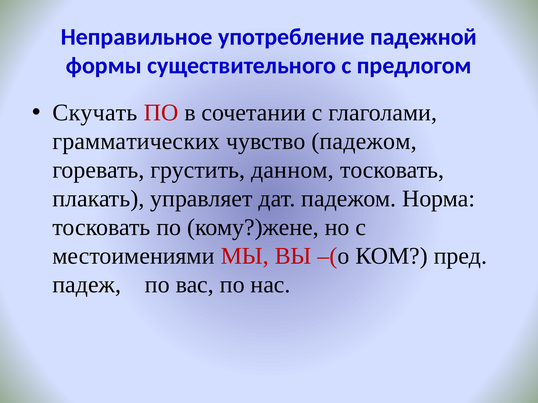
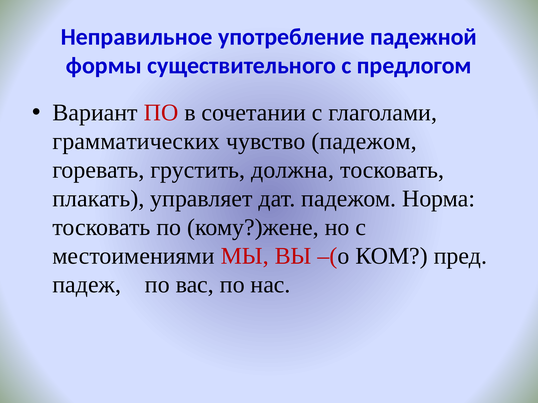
Скучать: Скучать -> Вариант
данном: данном -> должна
